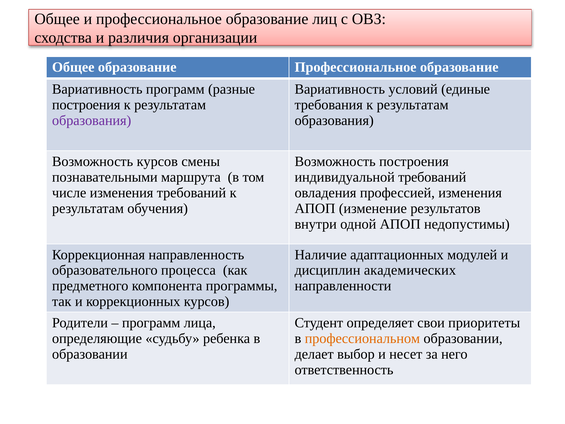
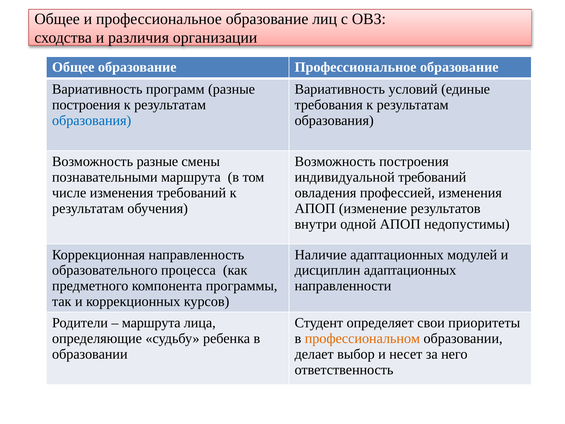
образования at (92, 121) colour: purple -> blue
Возможность курсов: курсов -> разные
дисциплин академических: академических -> адаптационных
программ at (151, 323): программ -> маршрута
